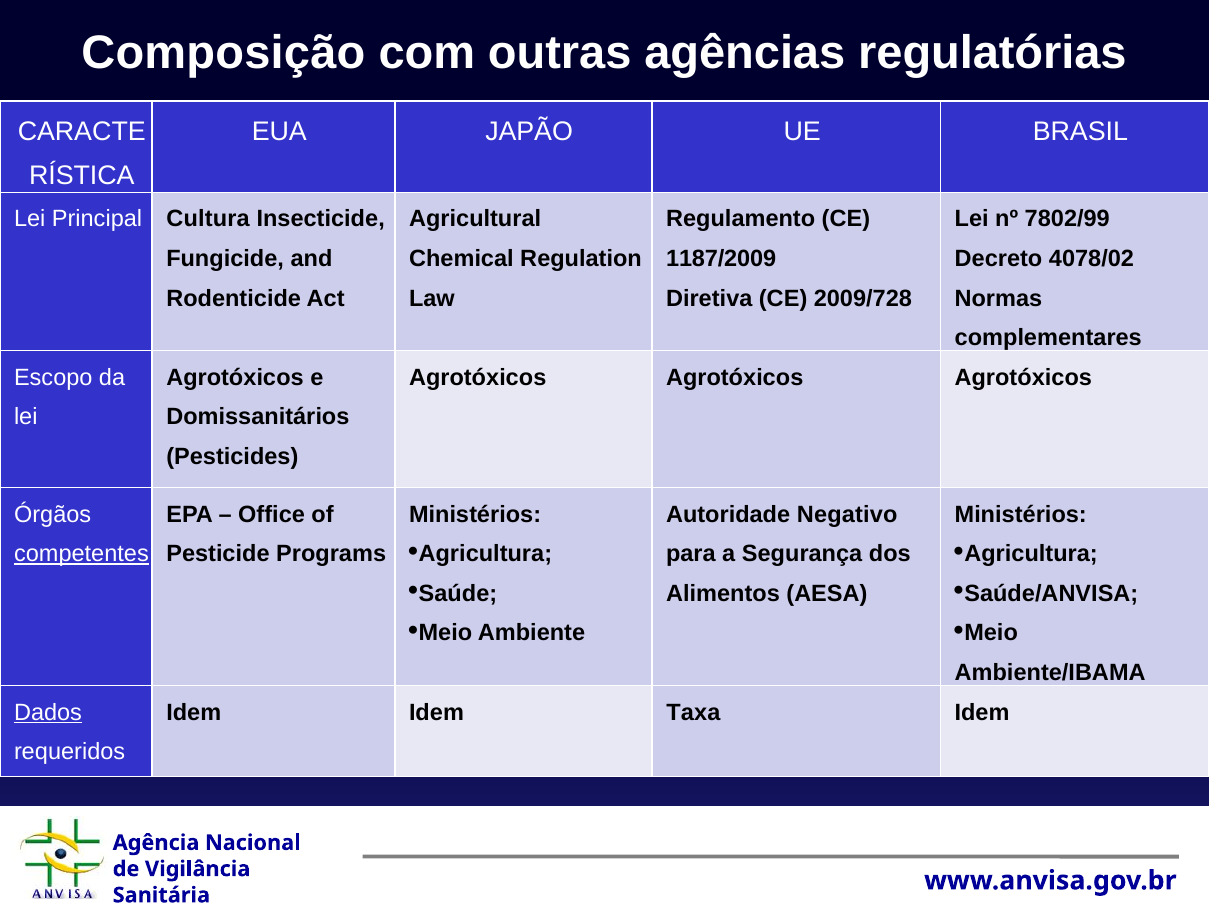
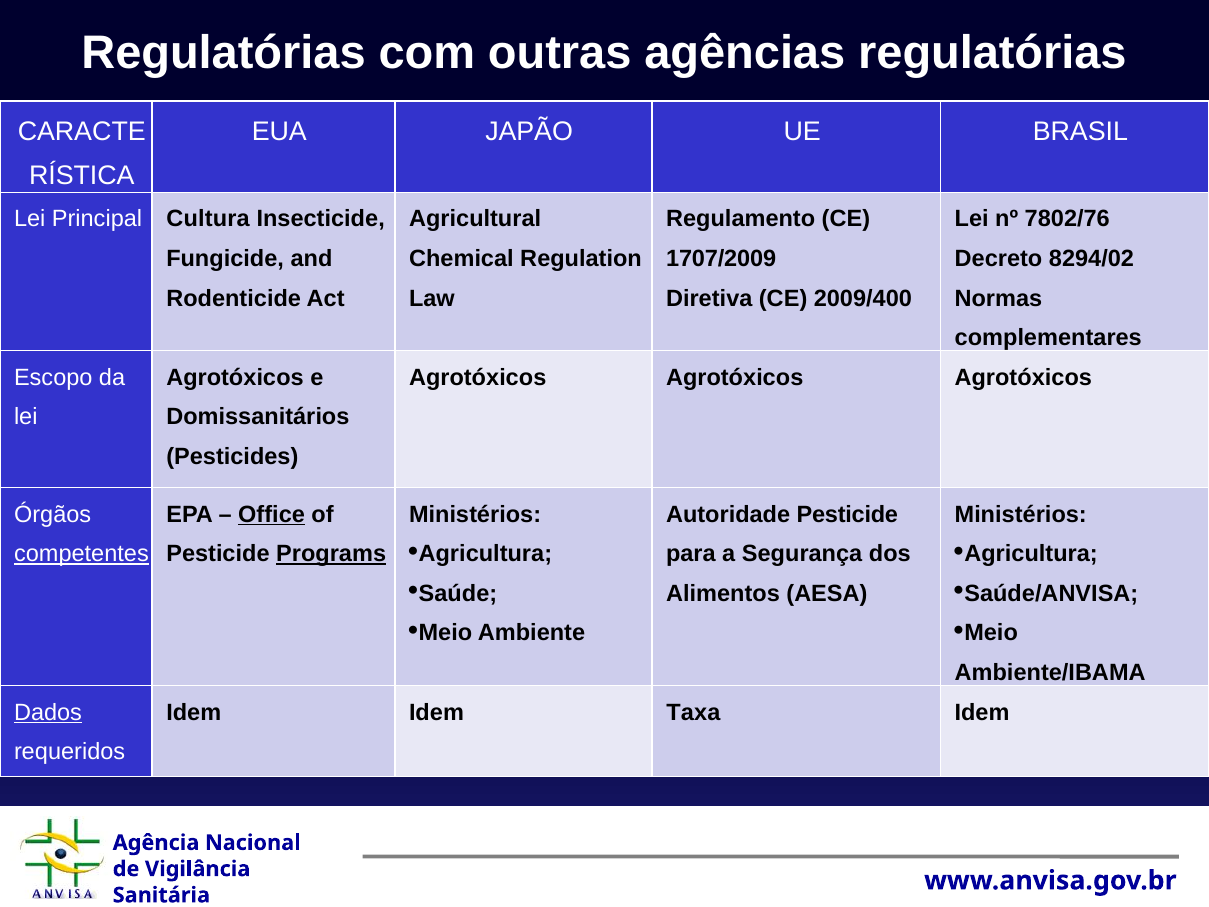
Composição at (223, 53): Composição -> Regulatórias
7802/99: 7802/99 -> 7802/76
1187/2009: 1187/2009 -> 1707/2009
4078/02: 4078/02 -> 8294/02
2009/728: 2009/728 -> 2009/400
Office underline: none -> present
Autoridade Negativo: Negativo -> Pesticide
Programs underline: none -> present
